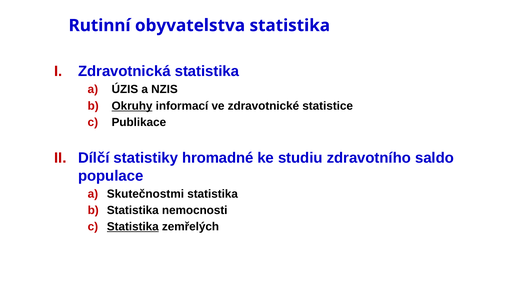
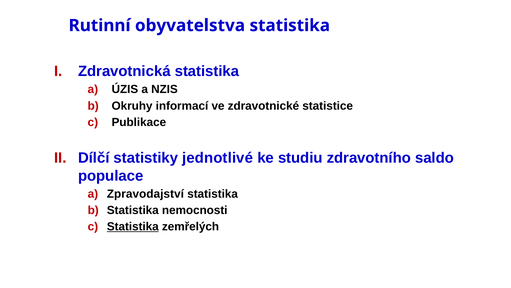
Okruhy underline: present -> none
hromadné: hromadné -> jednotlivé
Skutečnostmi: Skutečnostmi -> Zpravodajství
